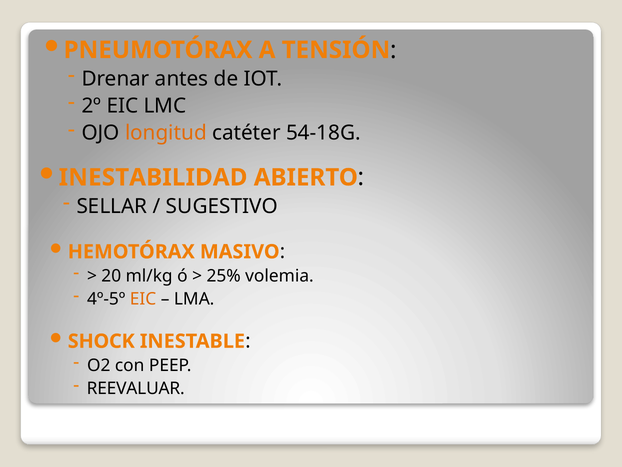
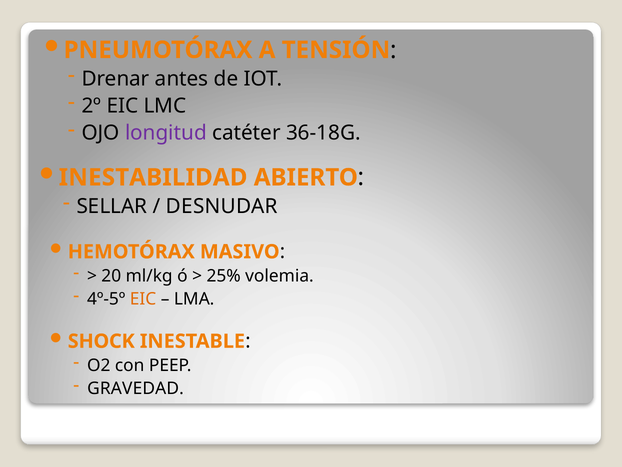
longitud colour: orange -> purple
54-18G: 54-18G -> 36-18G
SUGESTIVO: SUGESTIVO -> DESNUDAR
REEVALUAR: REEVALUAR -> GRAVEDAD
